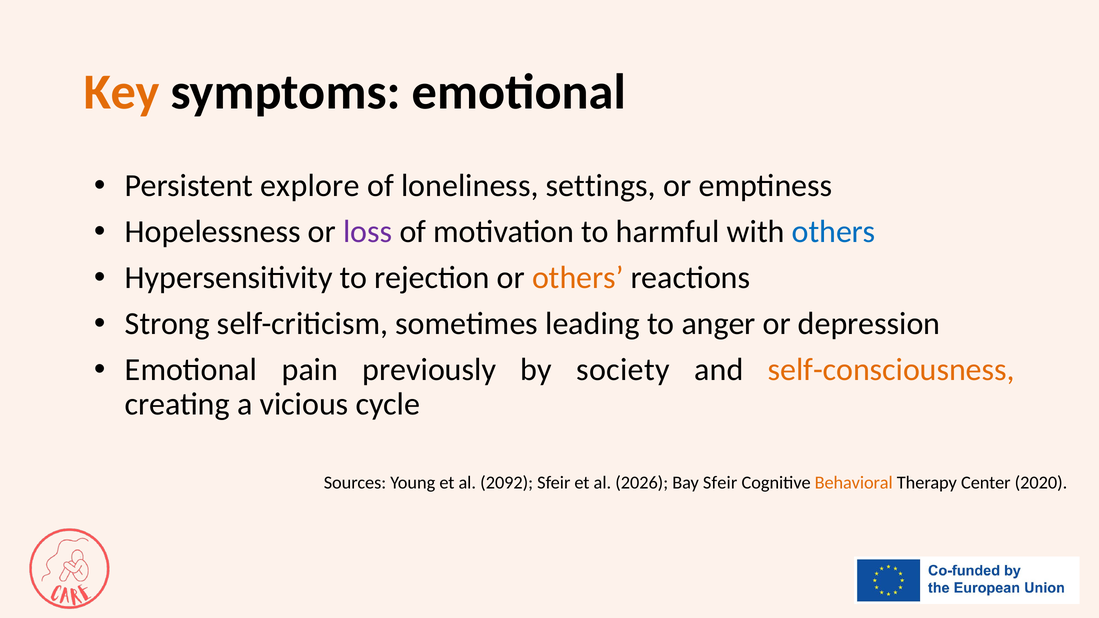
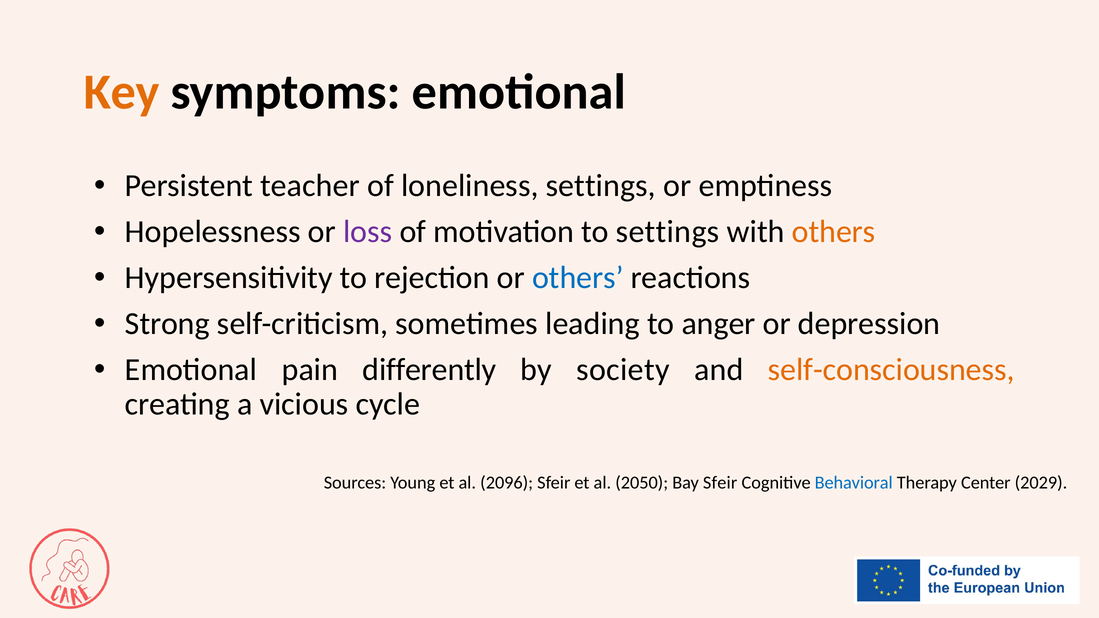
explore: explore -> teacher
to harmful: harmful -> settings
others at (834, 232) colour: blue -> orange
others at (578, 278) colour: orange -> blue
previously: previously -> differently
2092: 2092 -> 2096
2026: 2026 -> 2050
Behavioral colour: orange -> blue
2020: 2020 -> 2029
